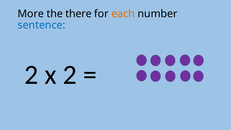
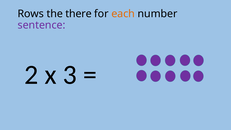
More: More -> Rows
sentence colour: blue -> purple
x 2: 2 -> 3
